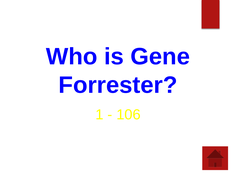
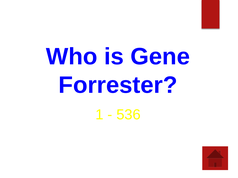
106: 106 -> 536
